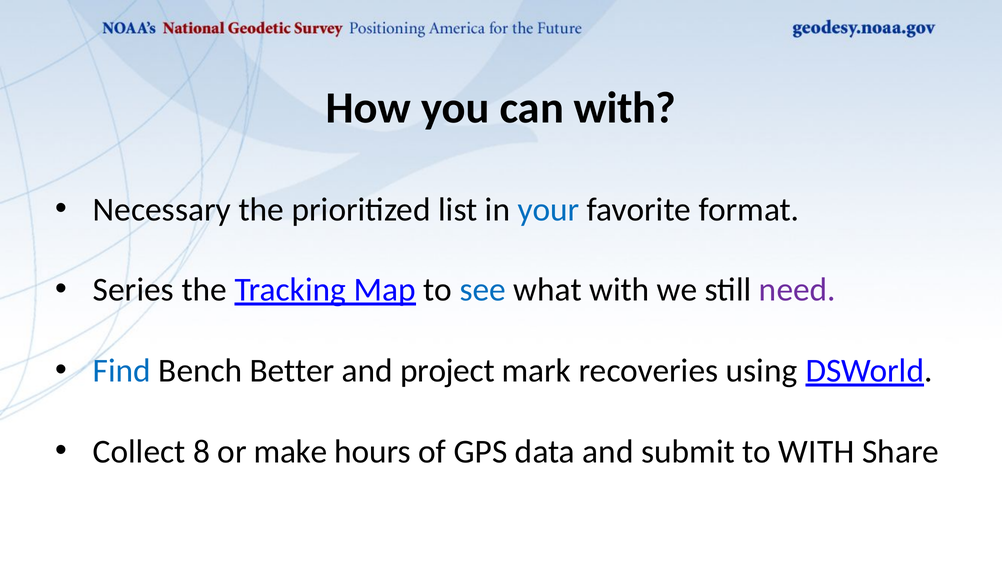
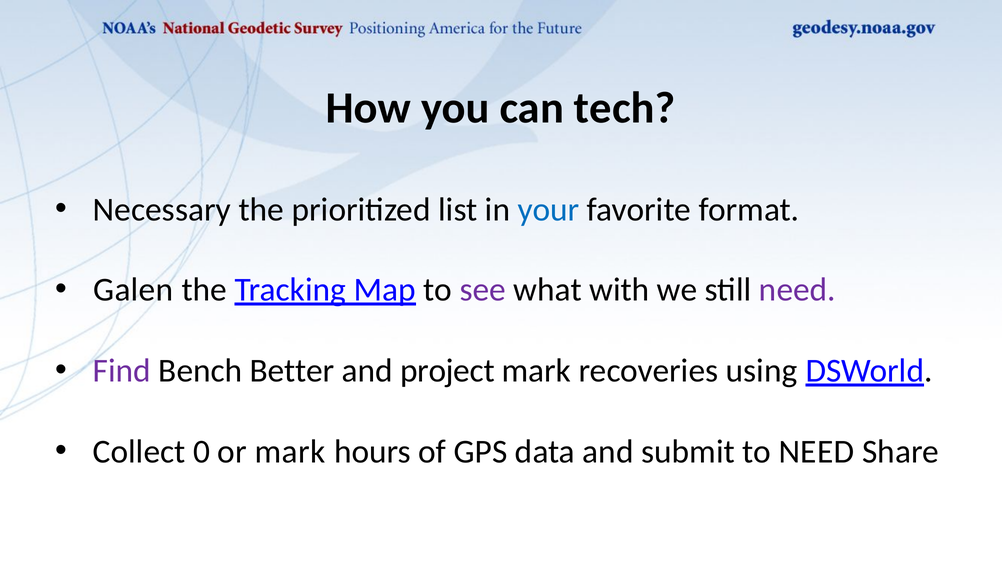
can with: with -> tech
Series: Series -> Galen
see colour: blue -> purple
Find colour: blue -> purple
8: 8 -> 0
or make: make -> mark
to WITH: WITH -> NEED
